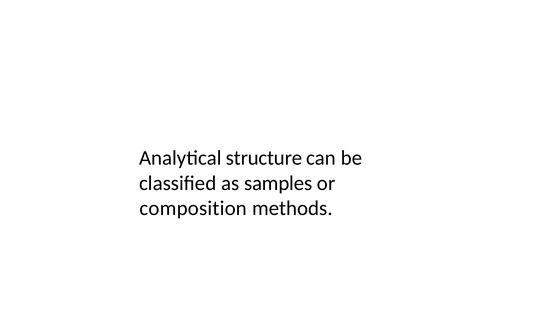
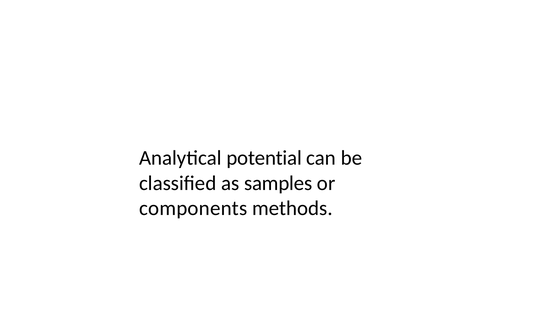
structure: structure -> potential
composition: composition -> components
